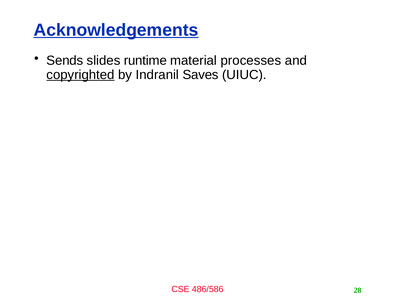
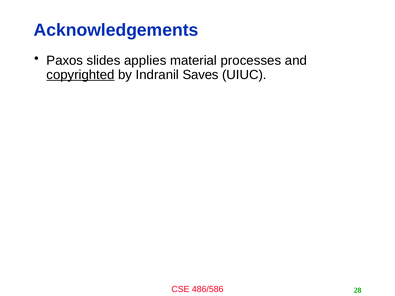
Acknowledgements underline: present -> none
Sends: Sends -> Paxos
runtime: runtime -> applies
